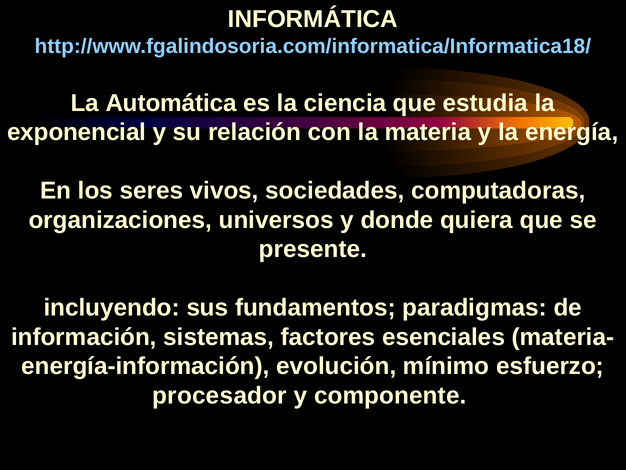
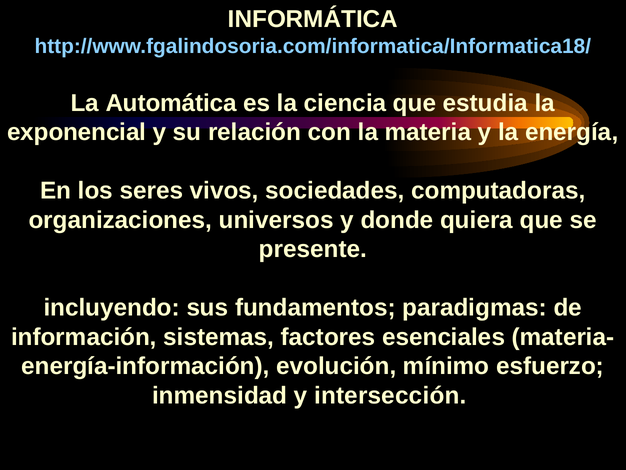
procesador: procesador -> inmensidad
componente: componente -> intersección
